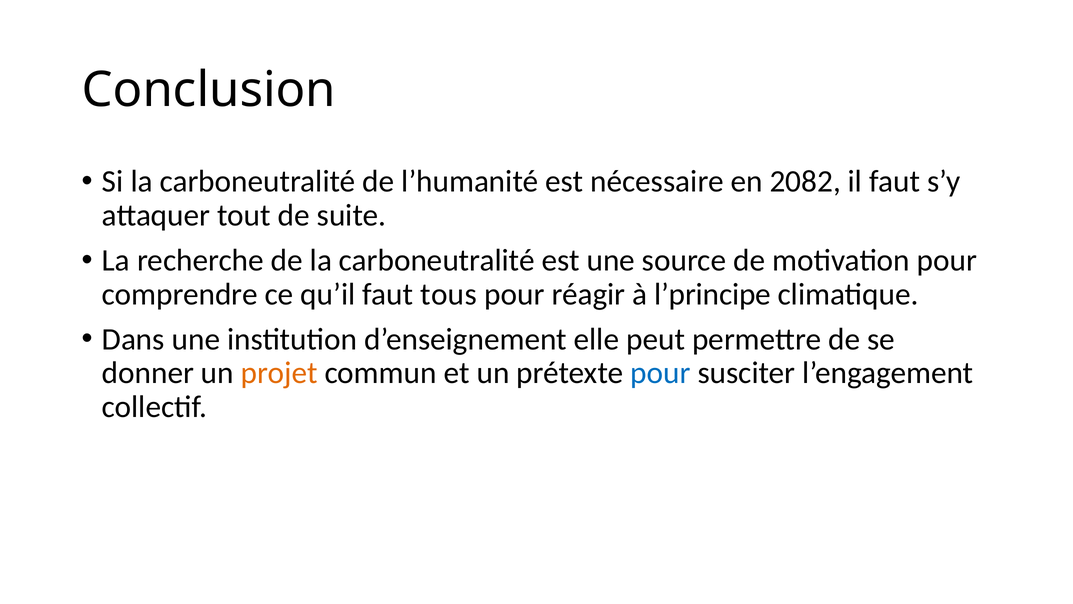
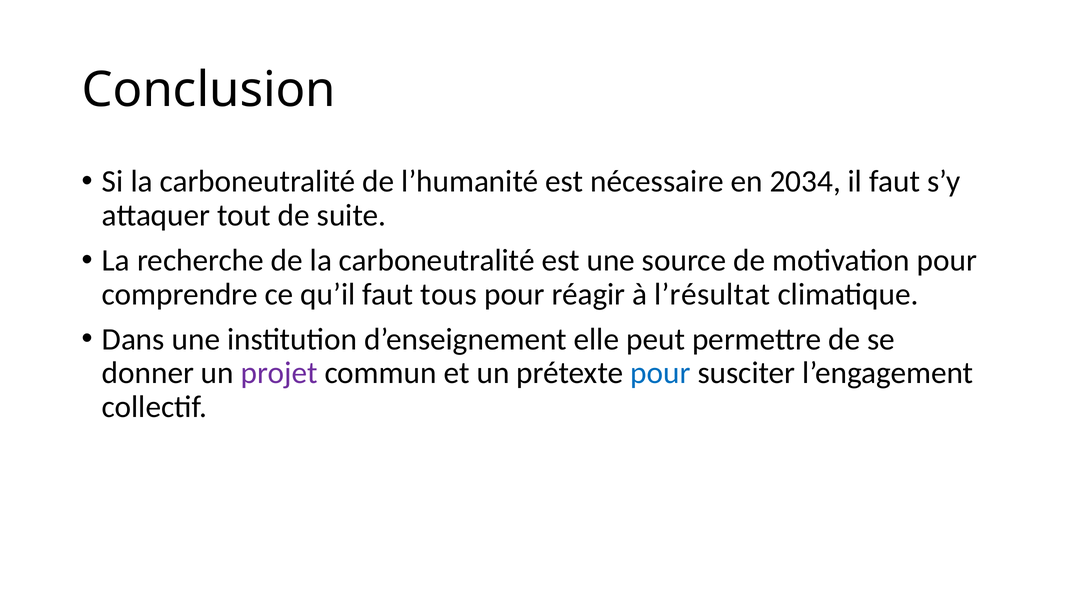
2082: 2082 -> 2034
l’principe: l’principe -> l’résultat
projet colour: orange -> purple
